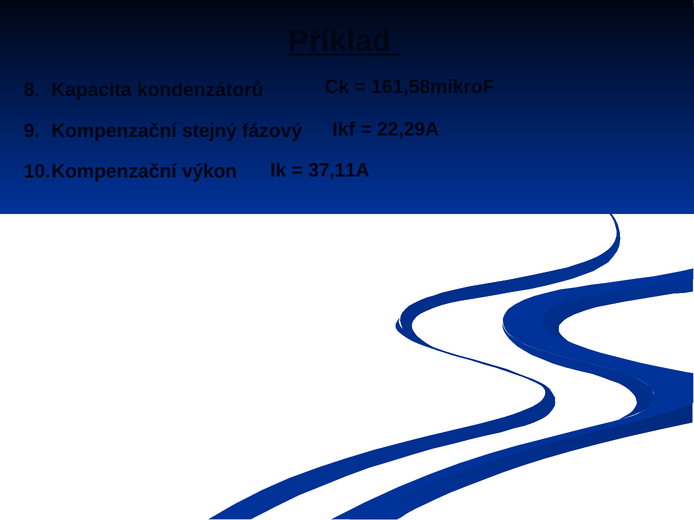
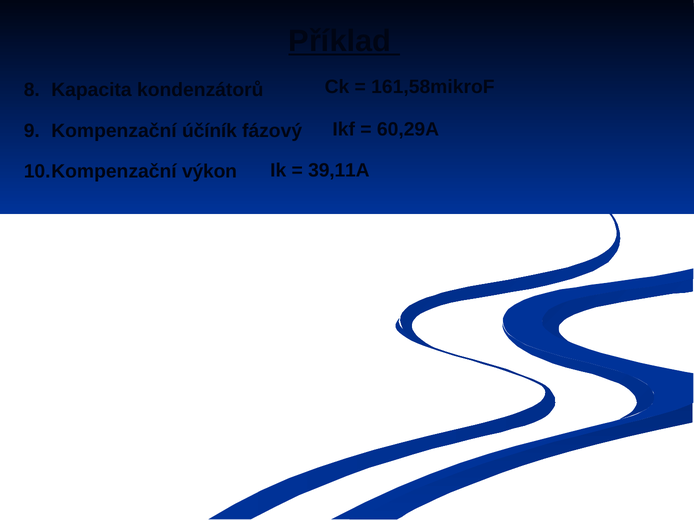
stejný: stejný -> účíník
22,29A: 22,29A -> 60,29A
37,11A: 37,11A -> 39,11A
